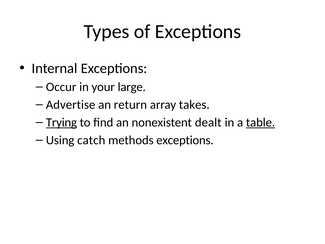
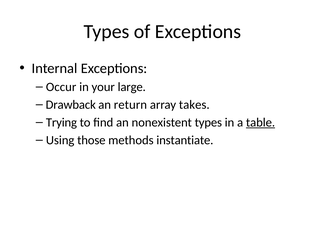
Advertise: Advertise -> Drawback
Trying underline: present -> none
nonexistent dealt: dealt -> types
catch: catch -> those
methods exceptions: exceptions -> instantiate
